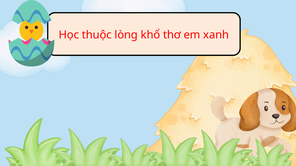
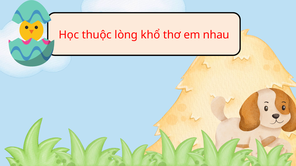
xanh: xanh -> nhau
